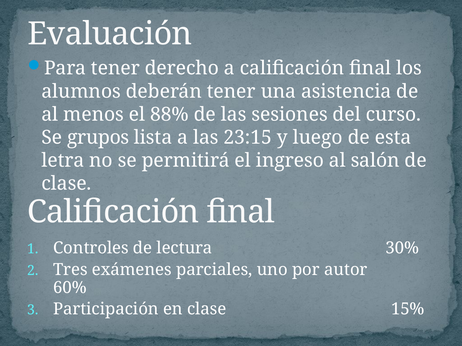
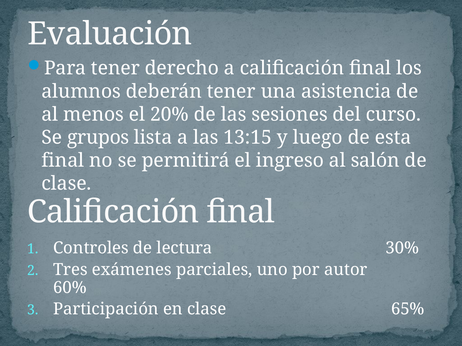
88%: 88% -> 20%
23:15: 23:15 -> 13:15
letra at (63, 161): letra -> final
15%: 15% -> 65%
